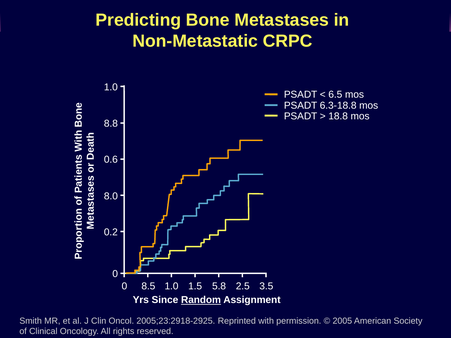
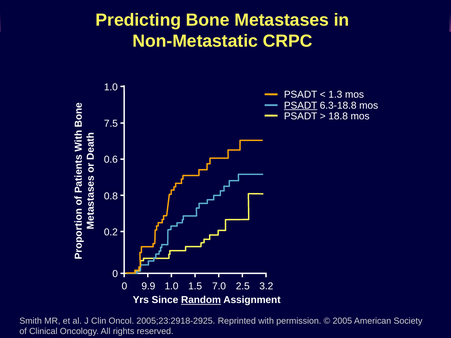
6.5: 6.5 -> 1.3
PSADT at (301, 105) underline: none -> present
8.8: 8.8 -> 7.5
8.0: 8.0 -> 0.8
8.5: 8.5 -> 9.9
5.8: 5.8 -> 7.0
3.5: 3.5 -> 3.2
